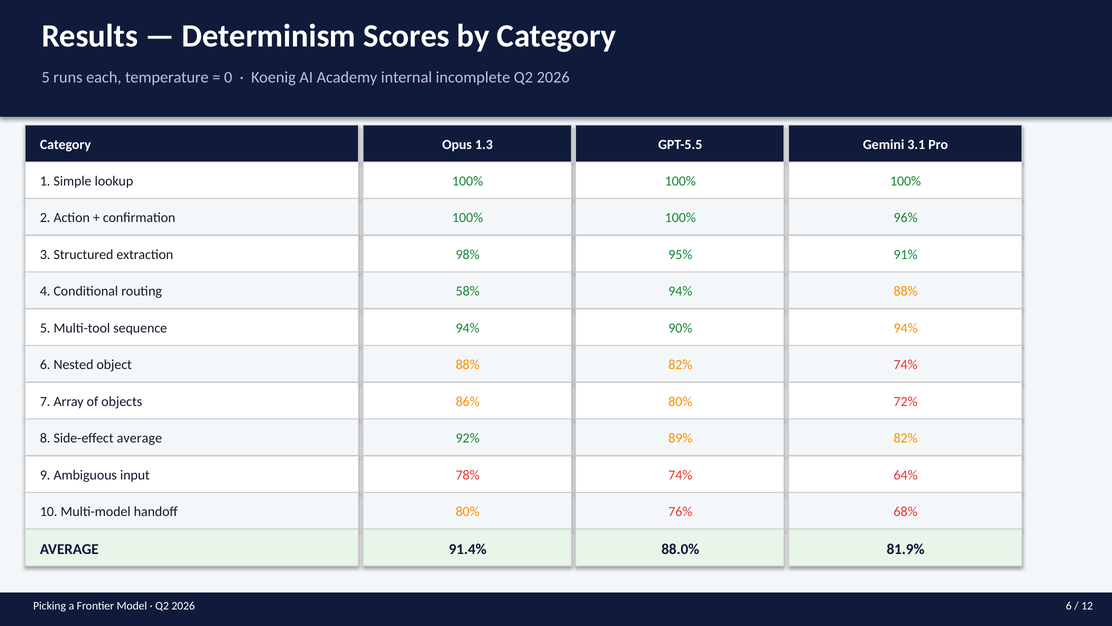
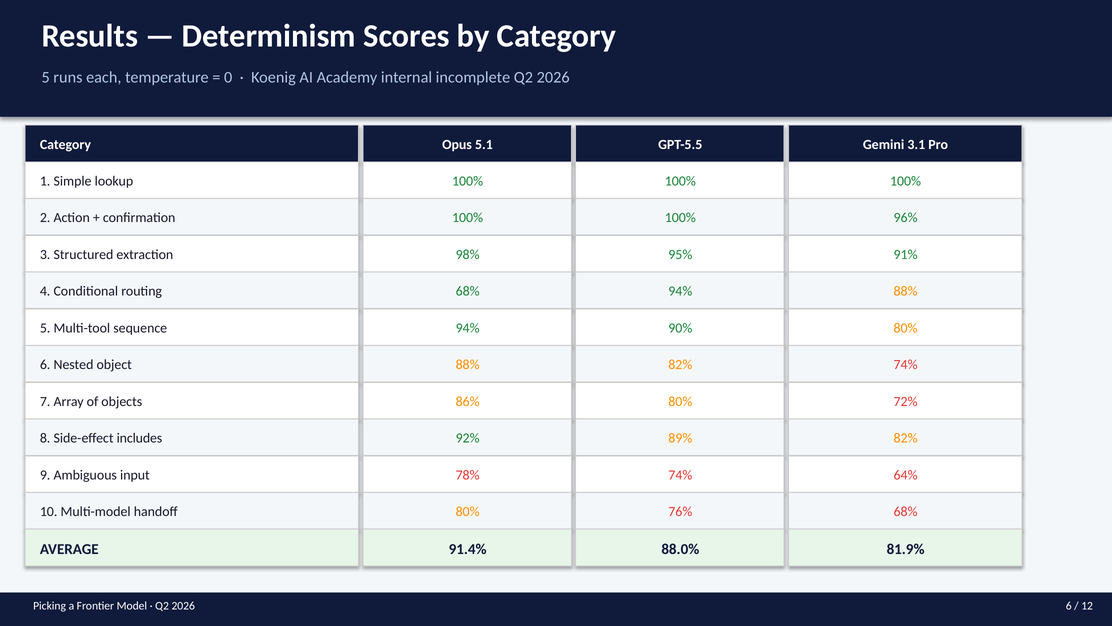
1.3: 1.3 -> 5.1
routing 58%: 58% -> 68%
90% 94%: 94% -> 80%
Side-effect average: average -> includes
